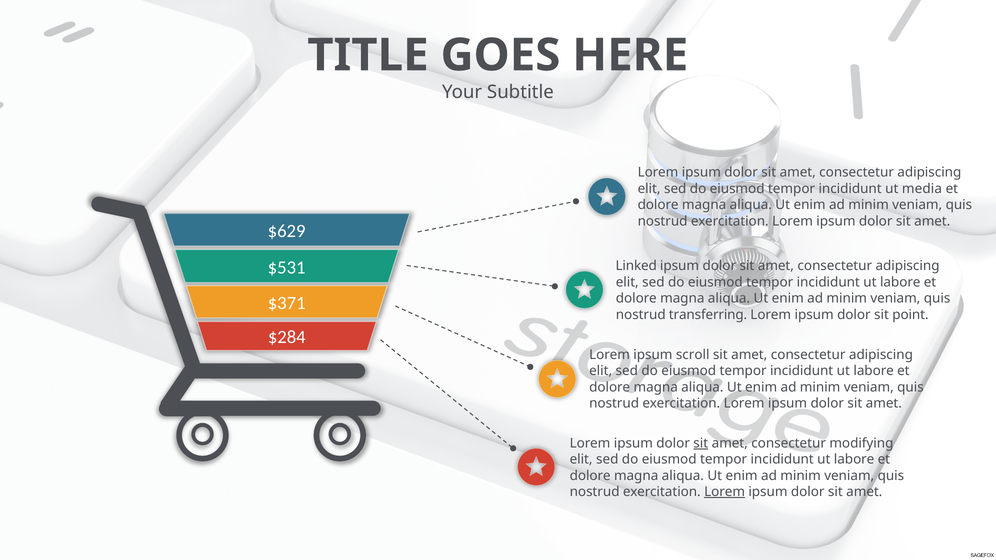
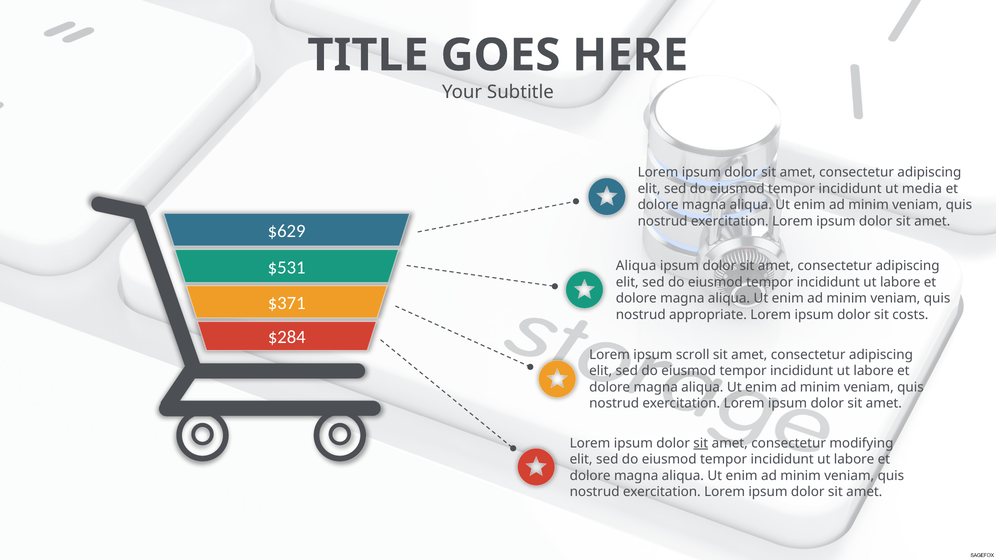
Linked at (636, 266): Linked -> Aliqua
transferring: transferring -> appropriate
point: point -> costs
Lorem at (725, 492) underline: present -> none
